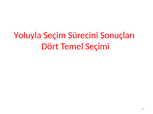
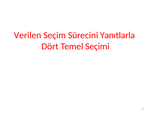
Yoluyla: Yoluyla -> Verilen
Sonuçları: Sonuçları -> Yanıtlarla
